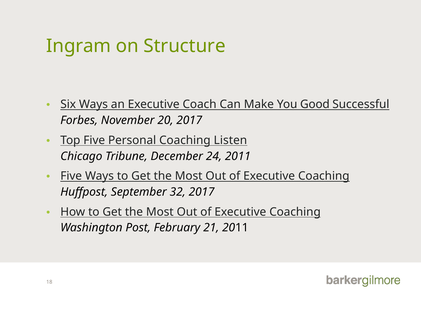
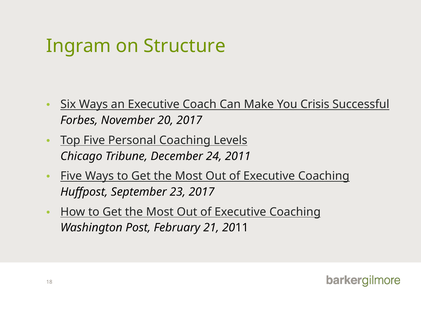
Good: Good -> Crisis
Listen: Listen -> Levels
32: 32 -> 23
